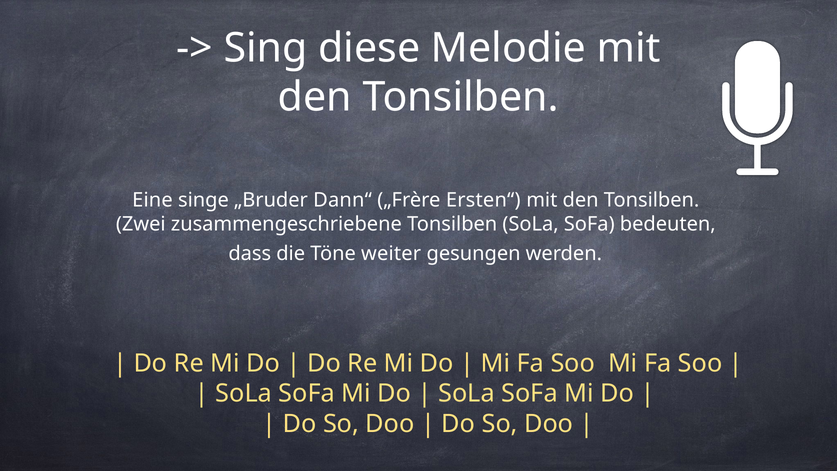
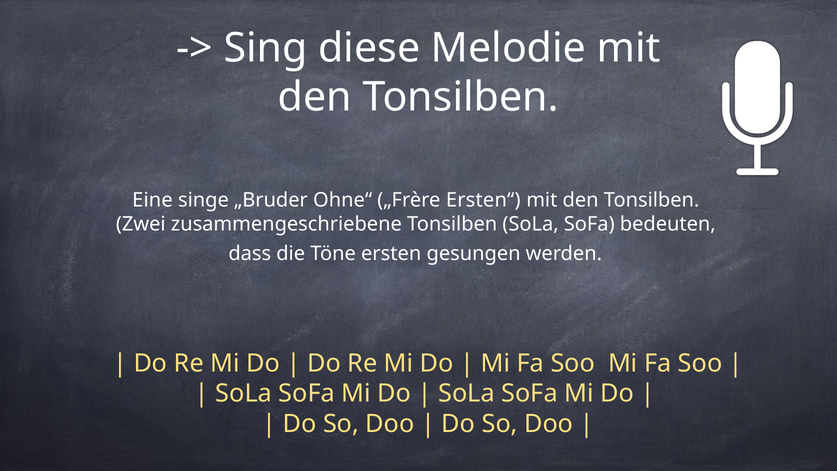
Dann“: Dann“ -> Ohne“
weiter: weiter -> ersten
